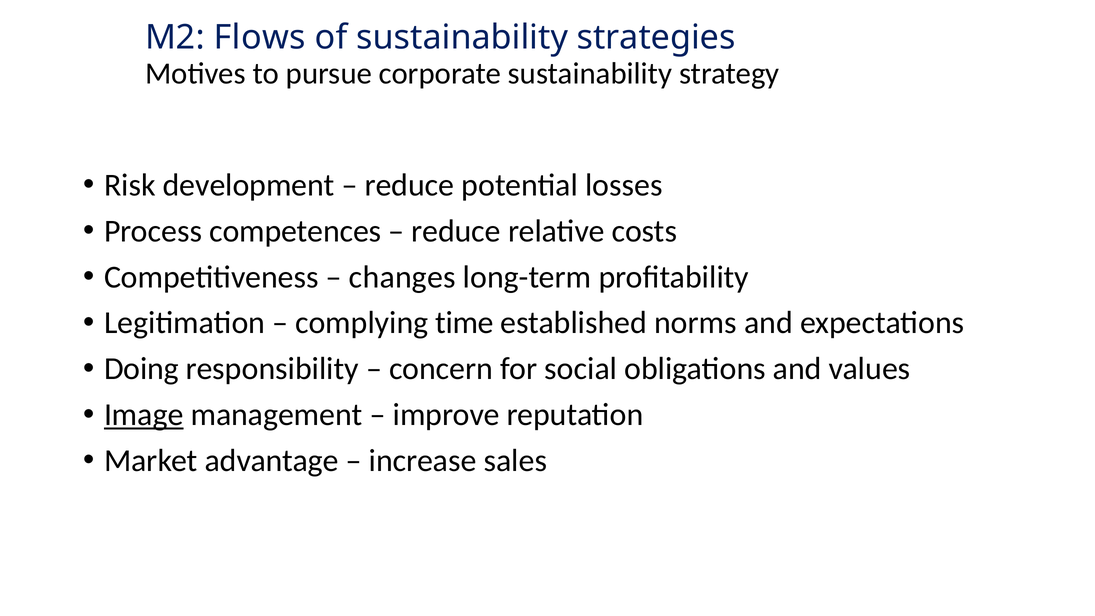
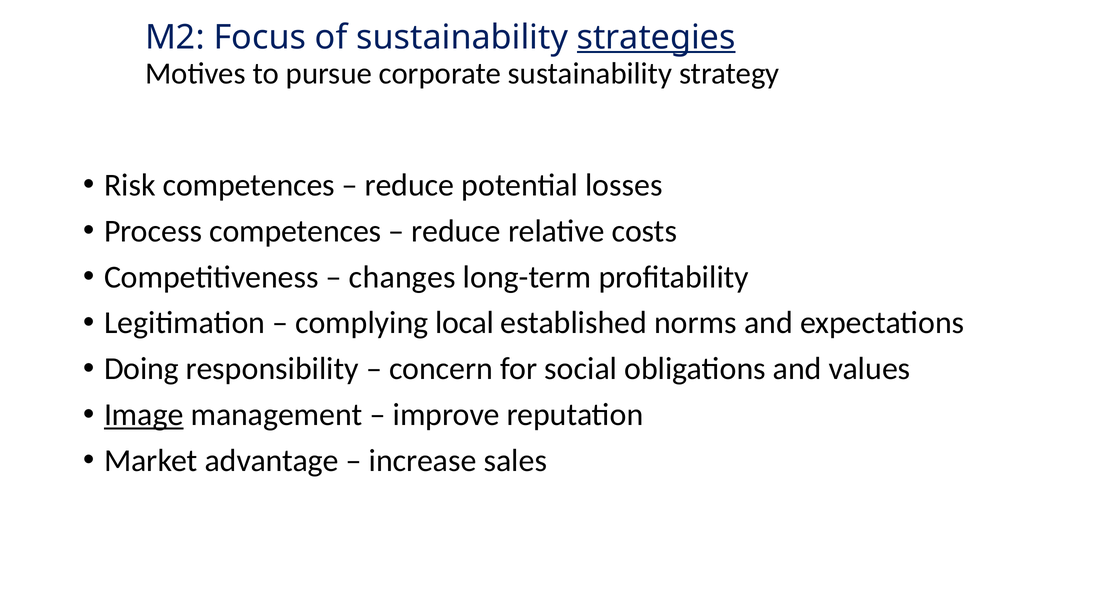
Flows: Flows -> Focus
strategies underline: none -> present
Risk development: development -> competences
time: time -> local
